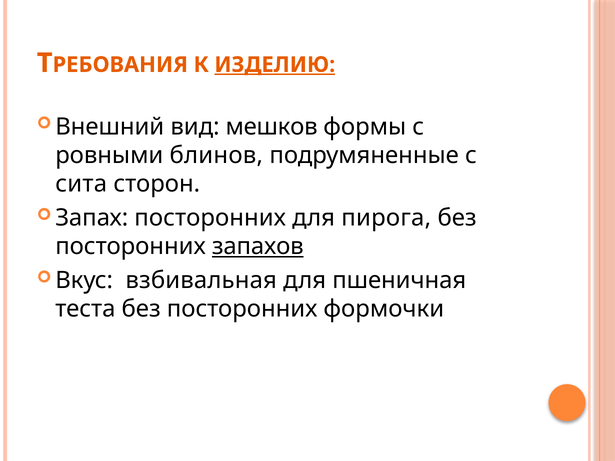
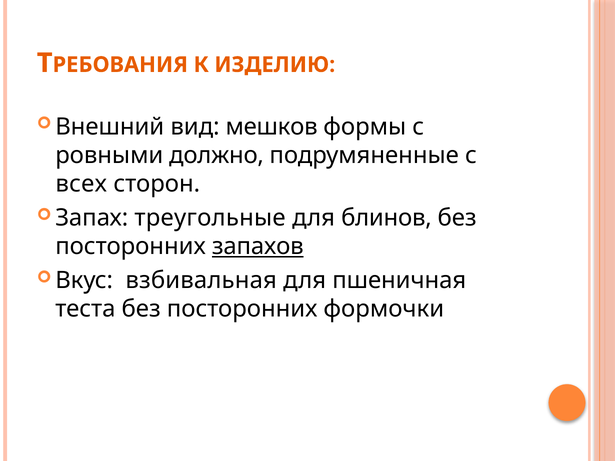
ИЗДЕЛИЮ underline: present -> none
блинов: блинов -> должно
сита: сита -> всех
Запах посторонних: посторонних -> треугольные
пирога: пирога -> блинов
